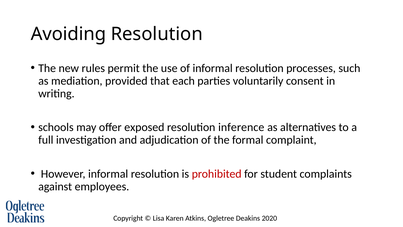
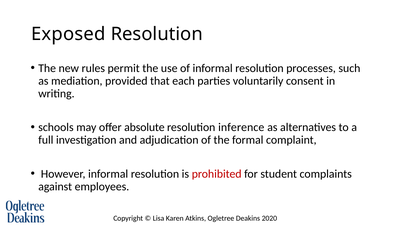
Avoiding: Avoiding -> Exposed
exposed: exposed -> absolute
